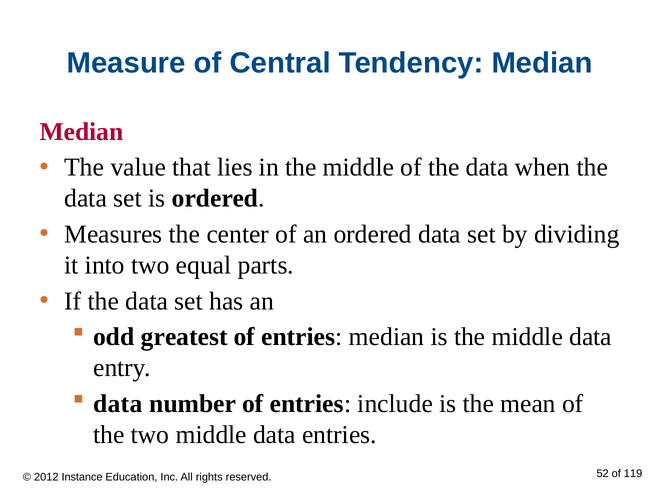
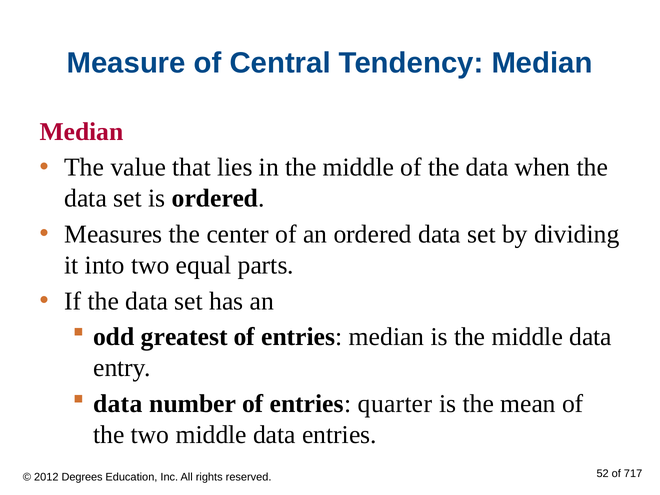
include: include -> quarter
119: 119 -> 717
Instance: Instance -> Degrees
